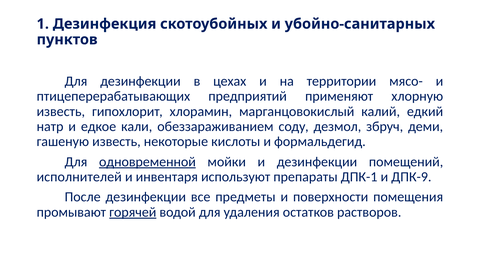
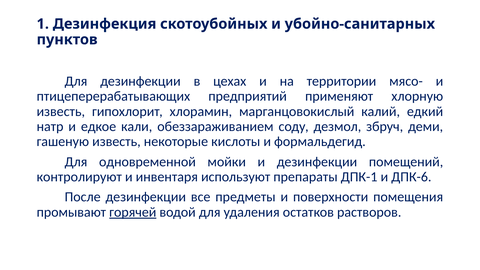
одновременной underline: present -> none
исполнителей: исполнителей -> контролируют
ДПК-9: ДПК-9 -> ДПК-6
